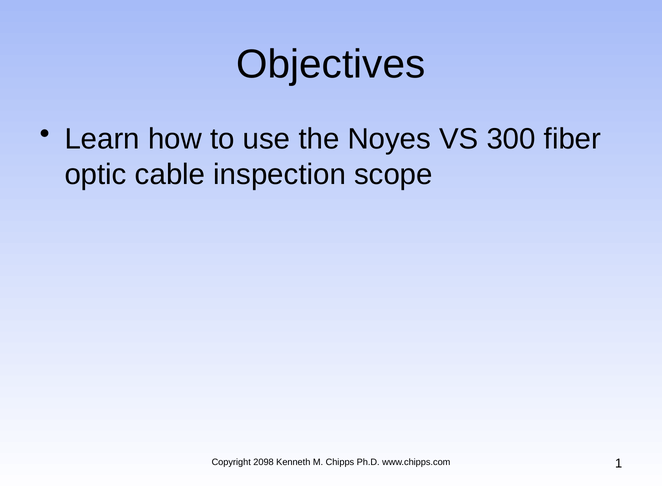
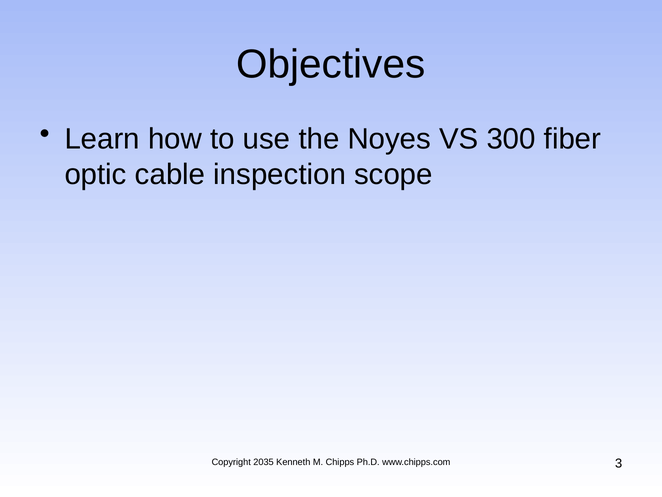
2098: 2098 -> 2035
1: 1 -> 3
